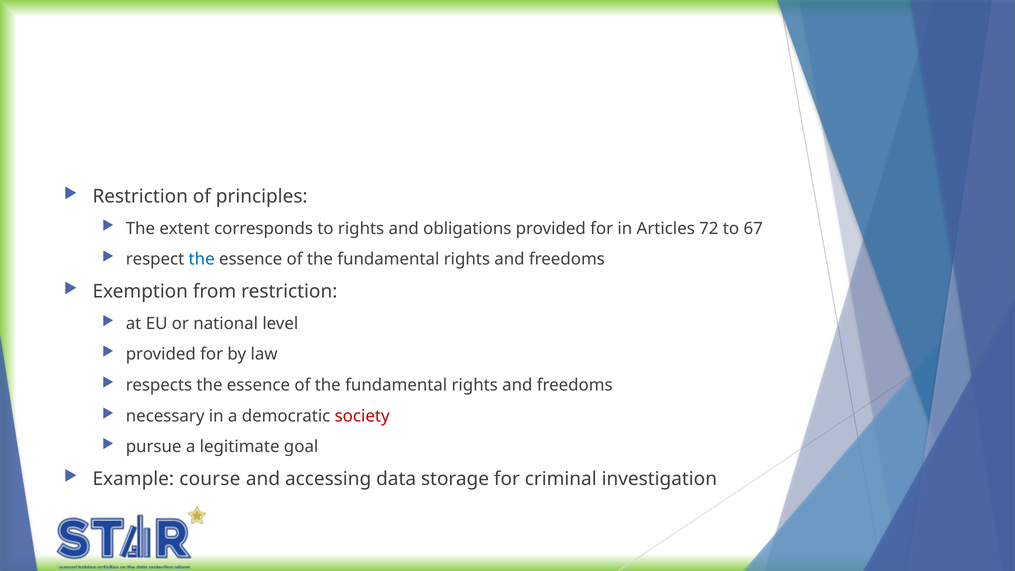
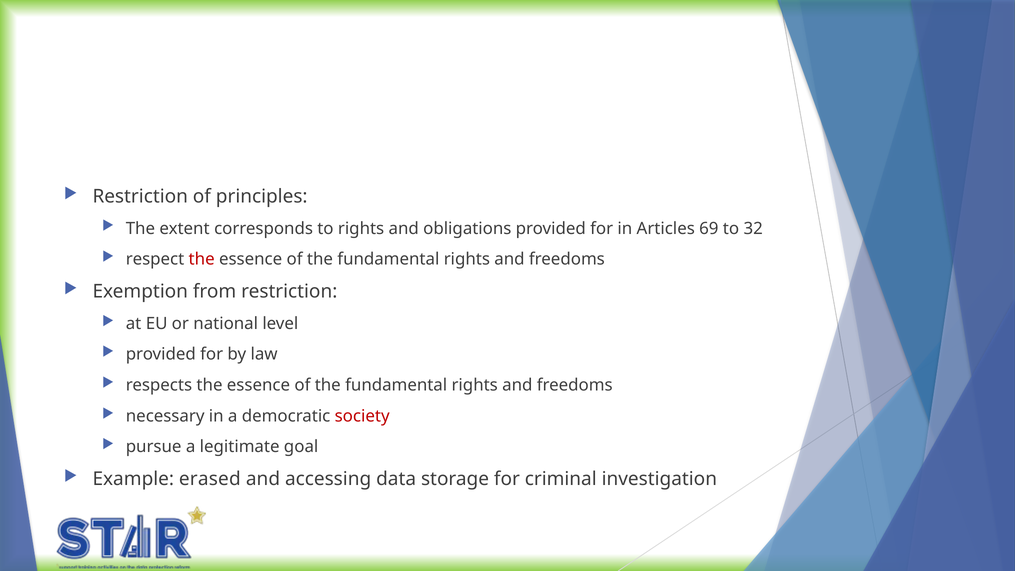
72: 72 -> 69
67: 67 -> 32
the at (202, 259) colour: blue -> red
course: course -> erased
